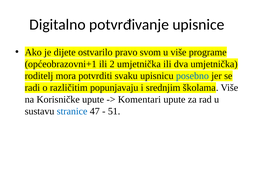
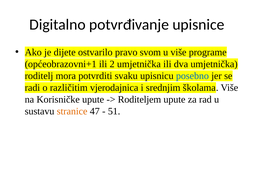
popunjavaju: popunjavaju -> vjerodajnica
Komentari: Komentari -> Roditeljem
stranice colour: blue -> orange
